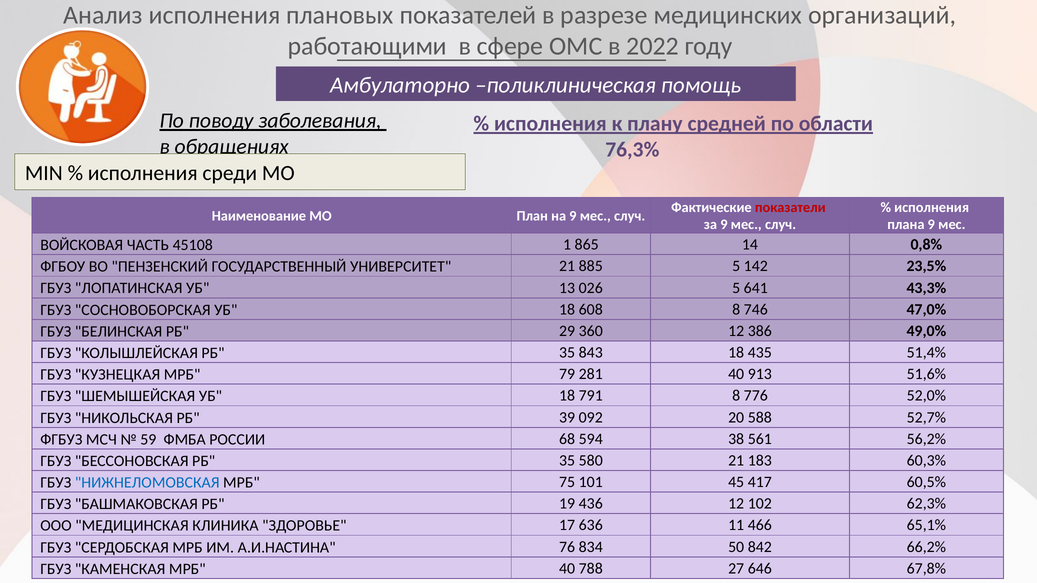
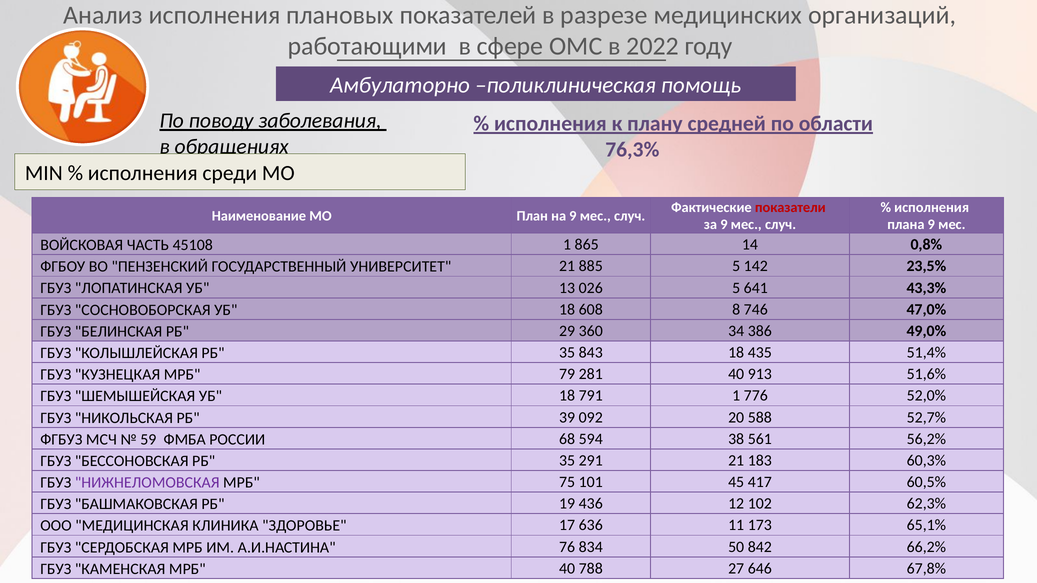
360 12: 12 -> 34
791 8: 8 -> 1
580: 580 -> 291
НИЖНЕЛОМОВСКАЯ colour: blue -> purple
466: 466 -> 173
